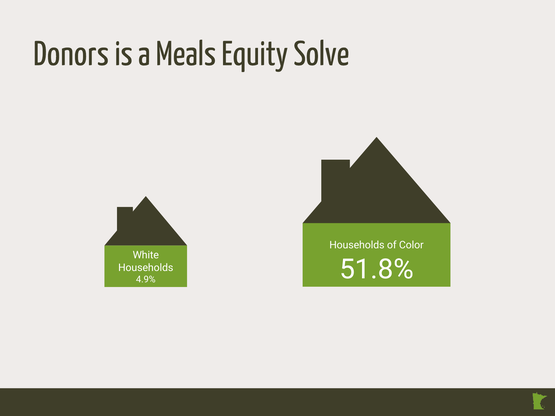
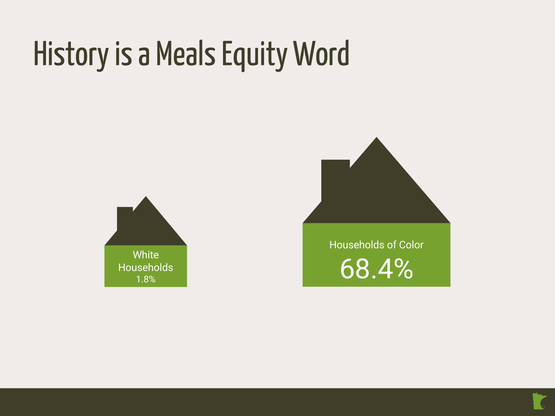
Donors: Donors -> History
Solve: Solve -> Word
51.8%: 51.8% -> 68.4%
4.9%: 4.9% -> 1.8%
